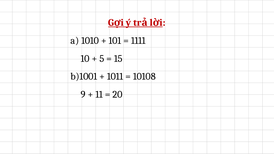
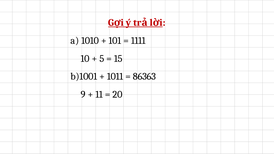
10108: 10108 -> 86363
